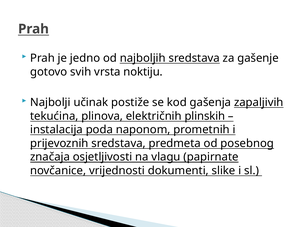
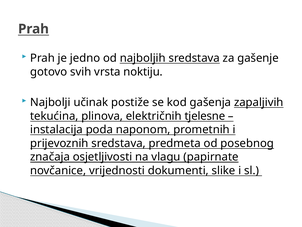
plinskih: plinskih -> tjelesne
